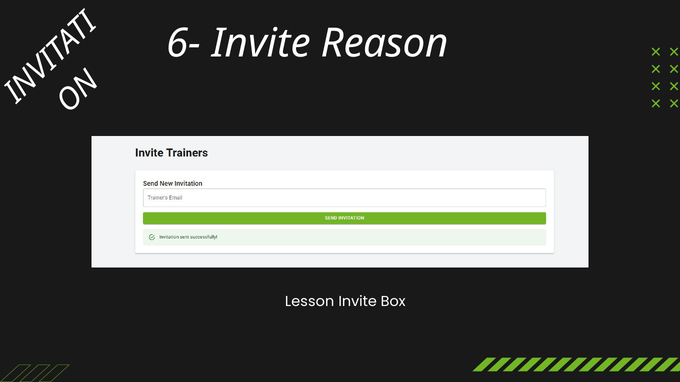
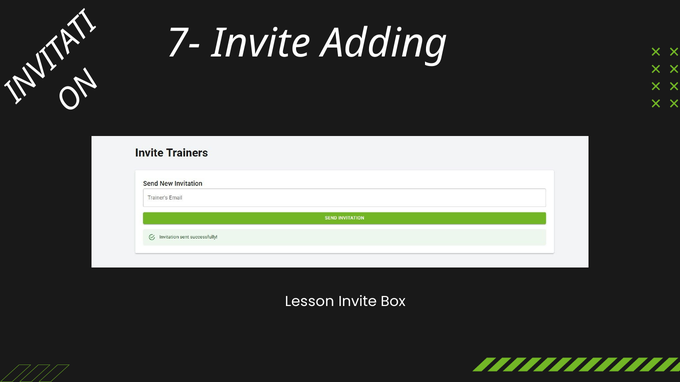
6-: 6- -> 7-
Reason: Reason -> Adding
